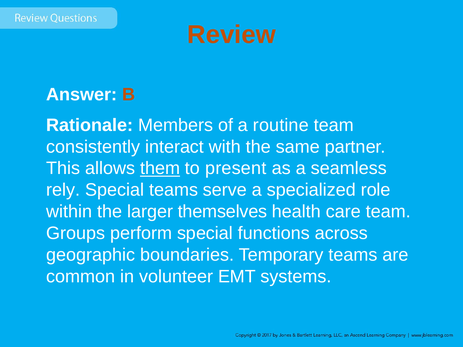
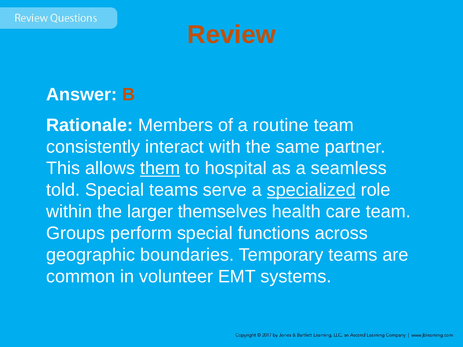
present: present -> hospital
rely: rely -> told
specialized underline: none -> present
